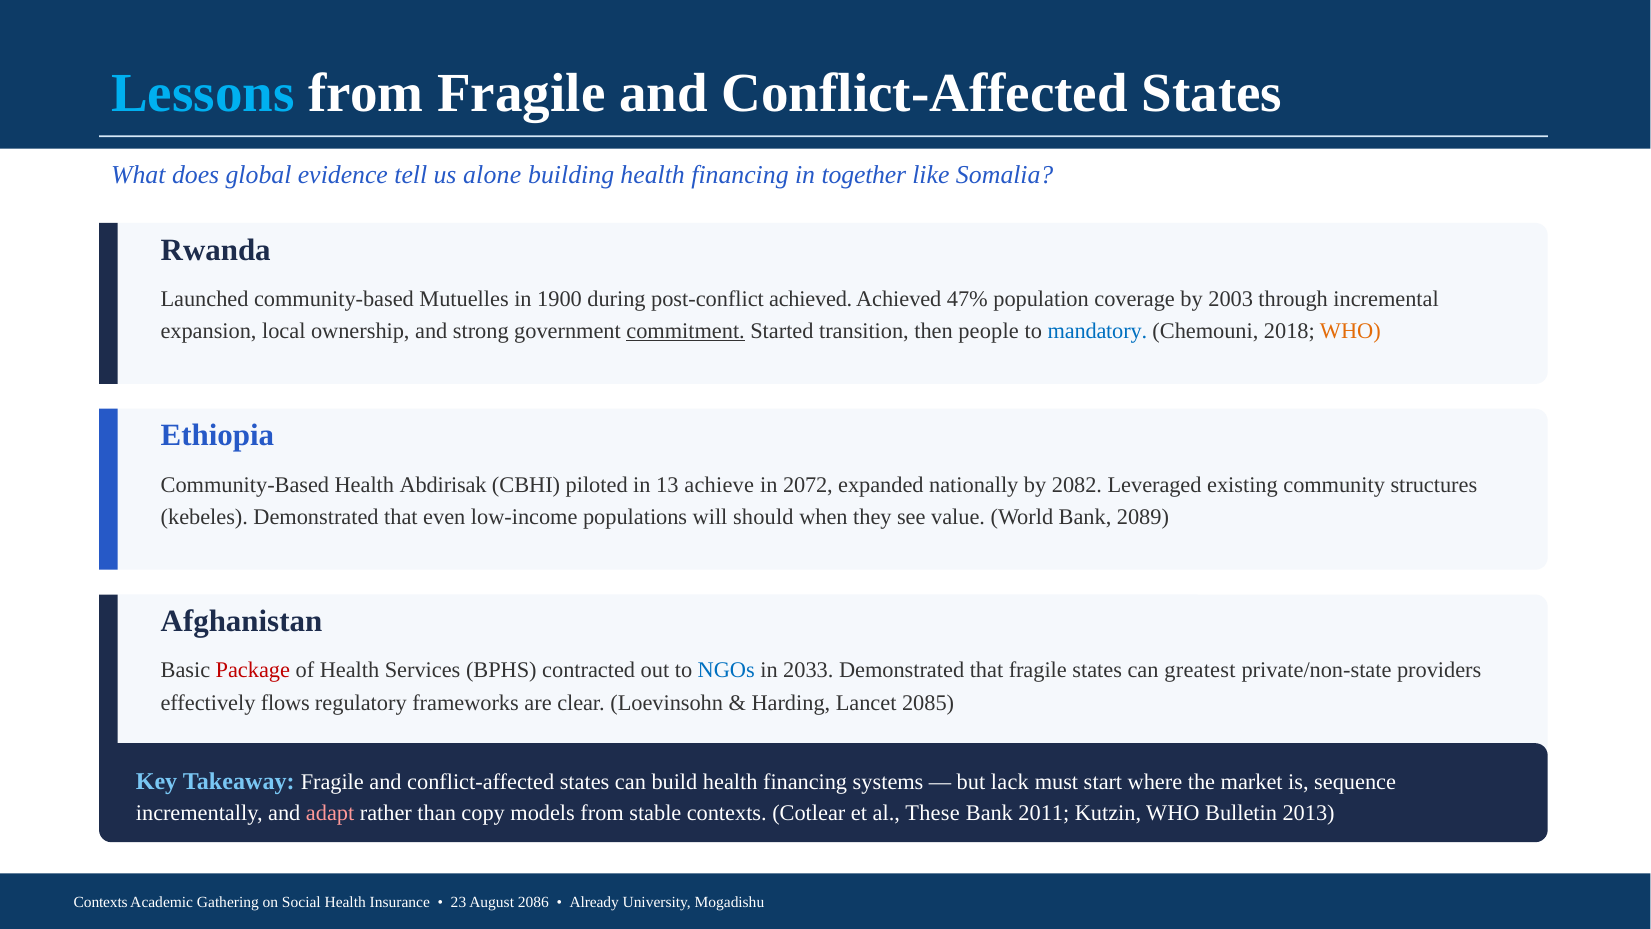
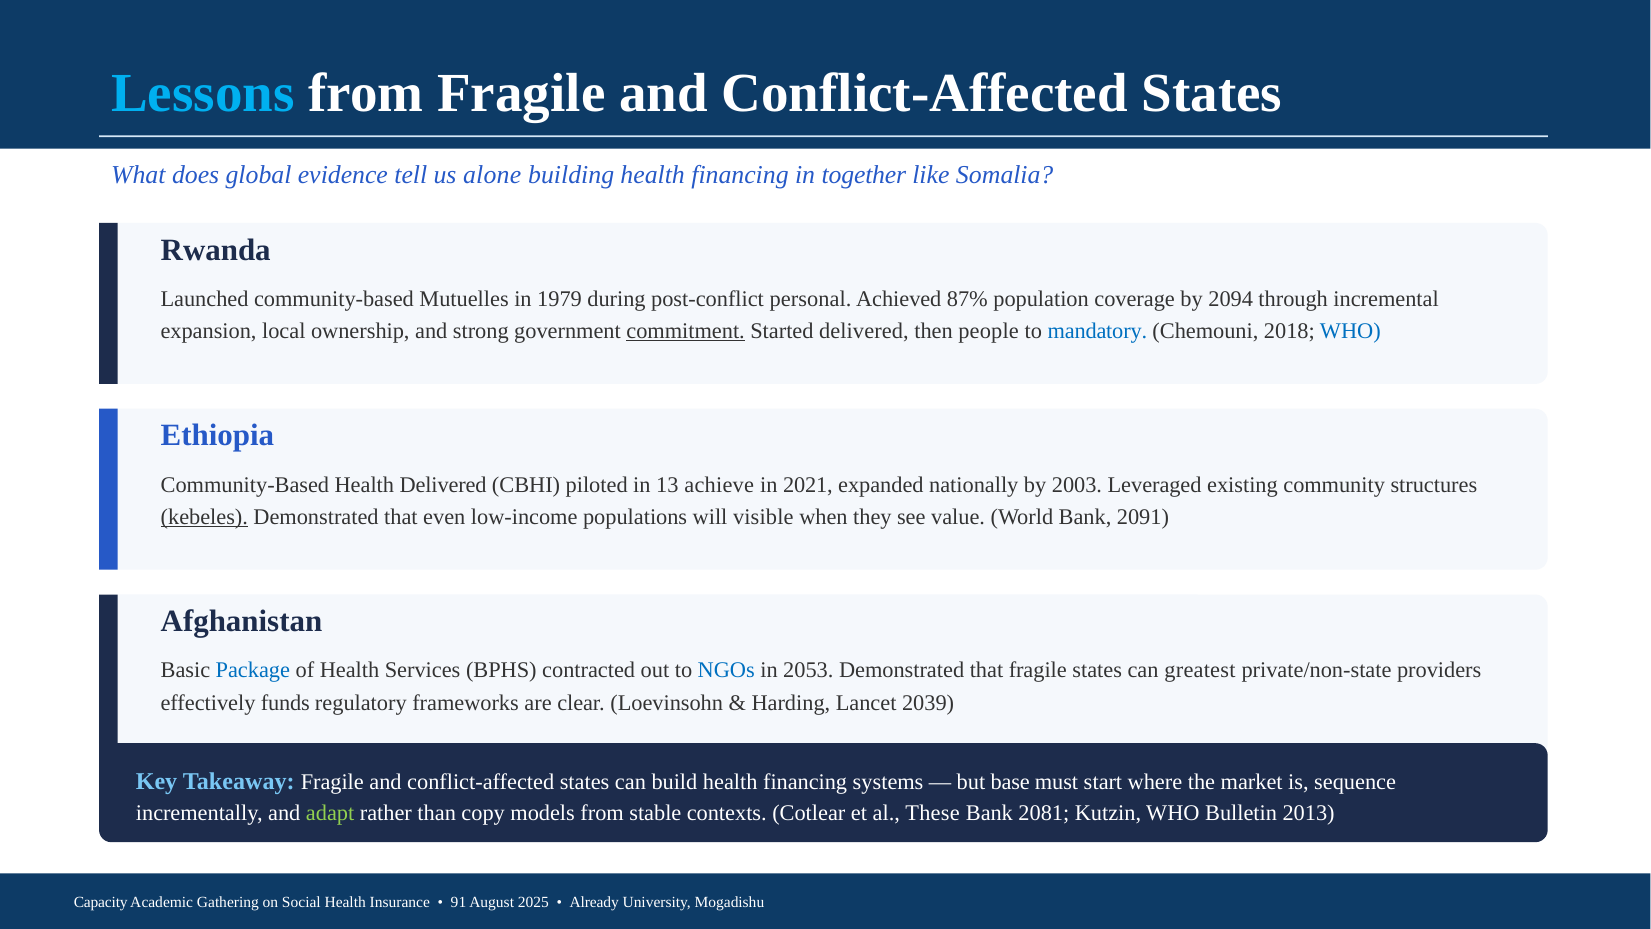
1900: 1900 -> 1979
post-conflict achieved: achieved -> personal
47%: 47% -> 87%
2003: 2003 -> 2094
Started transition: transition -> delivered
WHO at (1350, 331) colour: orange -> blue
Health Abdirisak: Abdirisak -> Delivered
2072: 2072 -> 2021
2082: 2082 -> 2003
kebeles underline: none -> present
should: should -> visible
2089: 2089 -> 2091
Package colour: red -> blue
2033: 2033 -> 2053
flows: flows -> funds
2085: 2085 -> 2039
lack: lack -> base
adapt colour: pink -> light green
2011: 2011 -> 2081
Contexts at (101, 902): Contexts -> Capacity
23: 23 -> 91
2086: 2086 -> 2025
